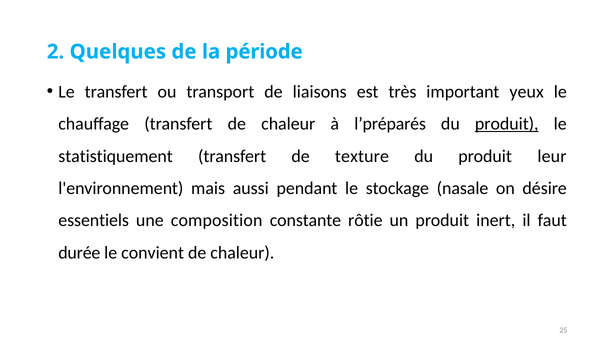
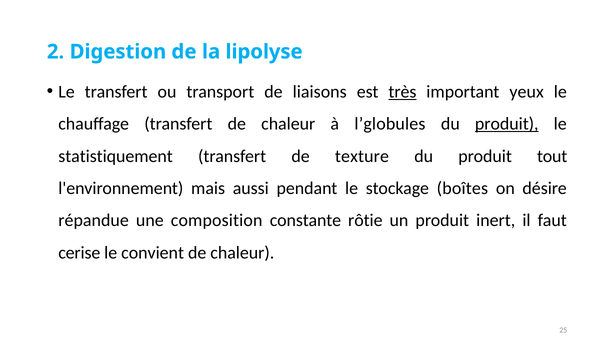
Quelques: Quelques -> Digestion
période: période -> lipolyse
très underline: none -> present
l’préparés: l’préparés -> l’globules
leur: leur -> tout
nasale: nasale -> boîtes
essentiels: essentiels -> répandue
durée: durée -> cerise
